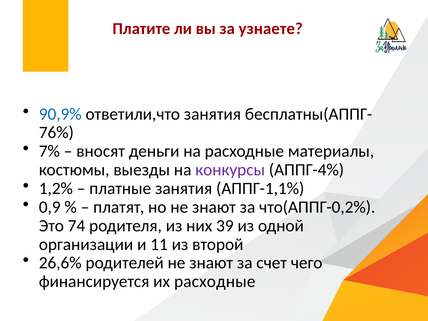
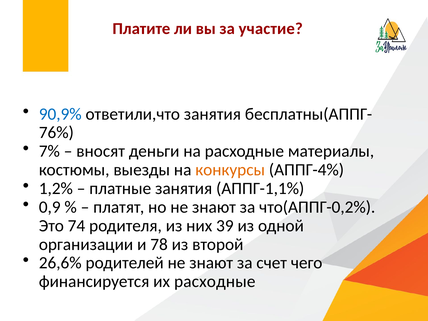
узнаете: узнаете -> участие
конкурсы colour: purple -> orange
11: 11 -> 78
